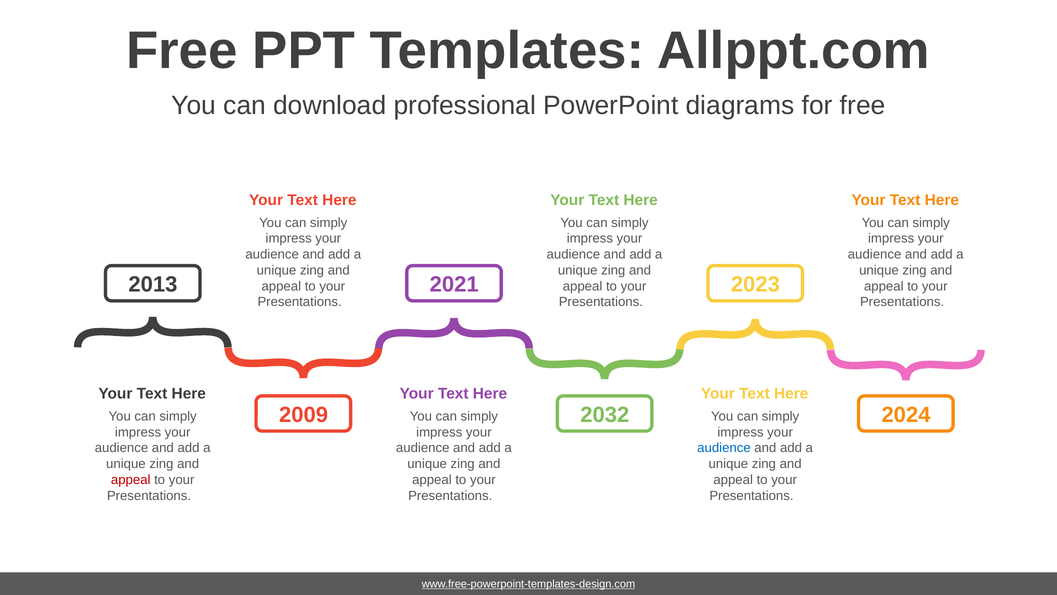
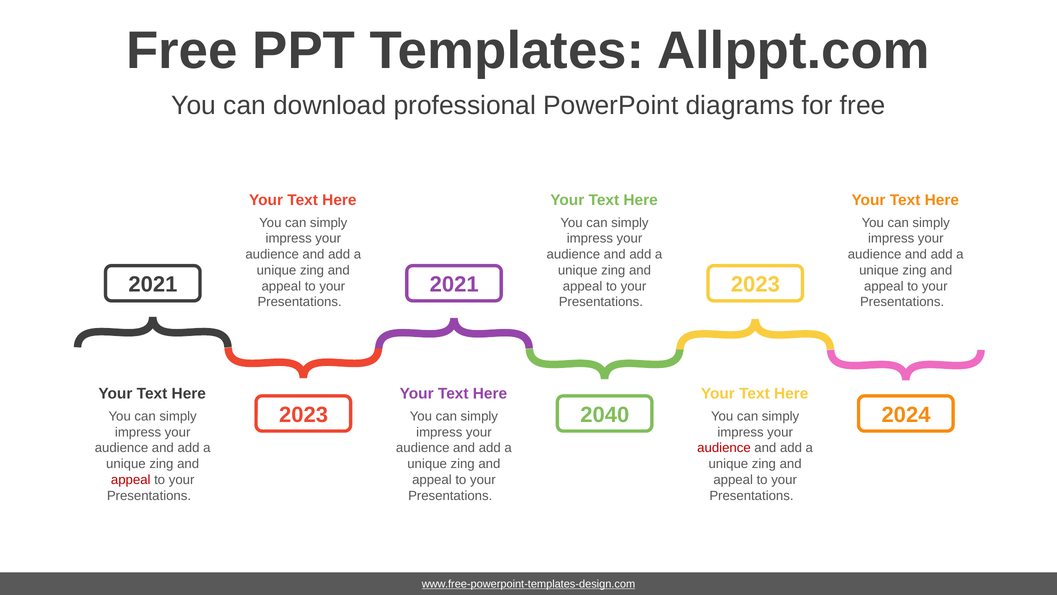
2013 at (153, 284): 2013 -> 2021
2009 at (304, 415): 2009 -> 2023
2032: 2032 -> 2040
audience at (724, 448) colour: blue -> red
